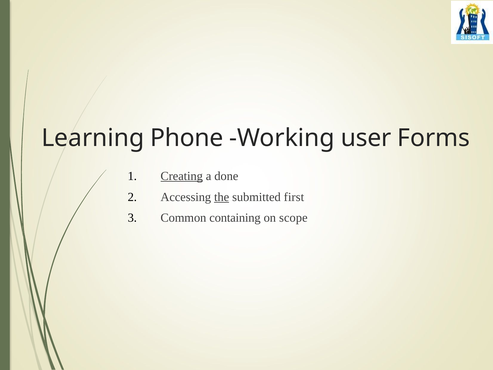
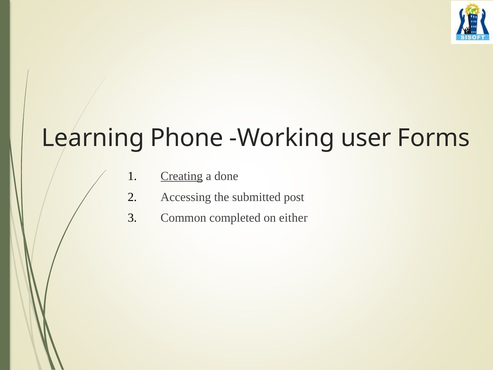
the underline: present -> none
first: first -> post
containing: containing -> completed
scope: scope -> either
